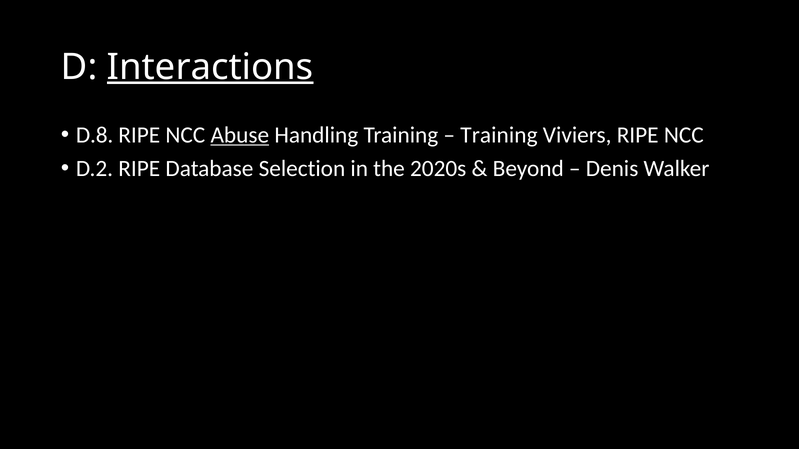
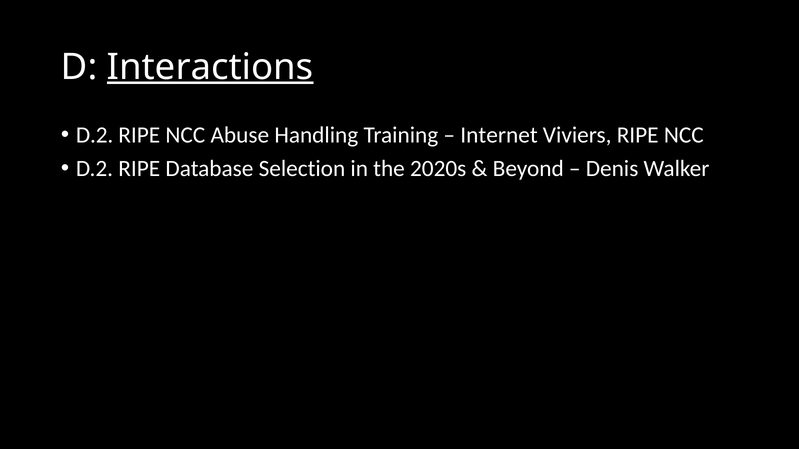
D.8 at (95, 135): D.8 -> D.2
Abuse underline: present -> none
Training at (499, 135): Training -> Internet
